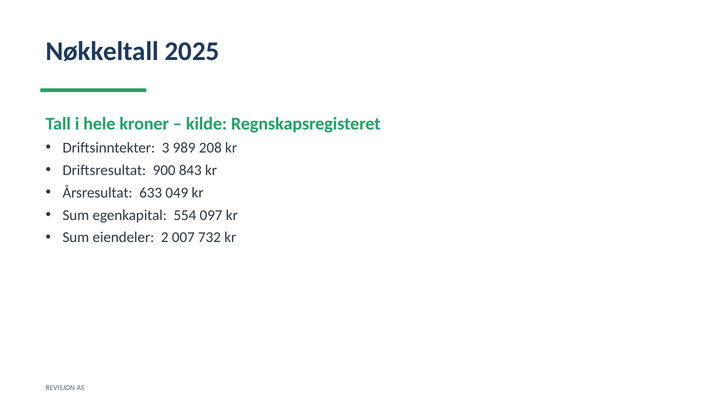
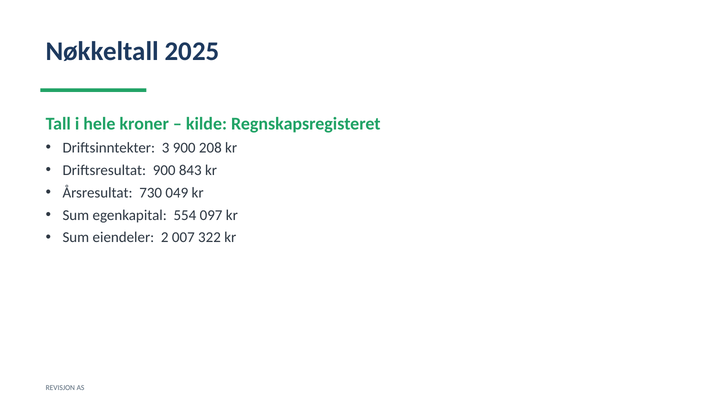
3 989: 989 -> 900
633: 633 -> 730
732: 732 -> 322
